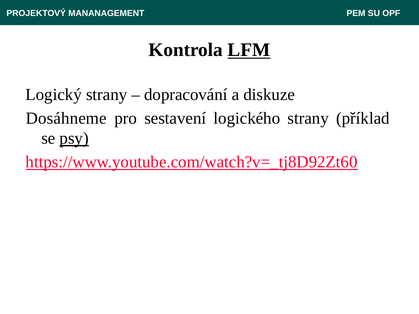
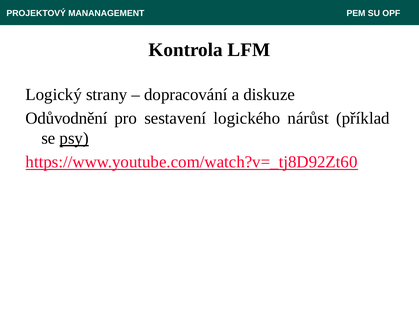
LFM underline: present -> none
Dosáhneme: Dosáhneme -> Odůvodnění
logického strany: strany -> nárůst
